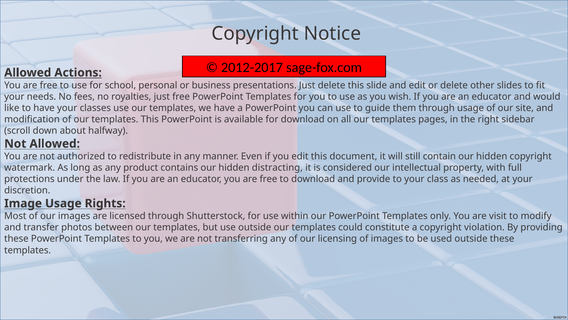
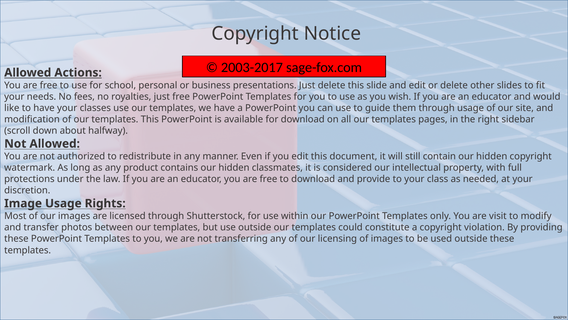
2012-2017: 2012-2017 -> 2003-2017
distracting: distracting -> classmates
